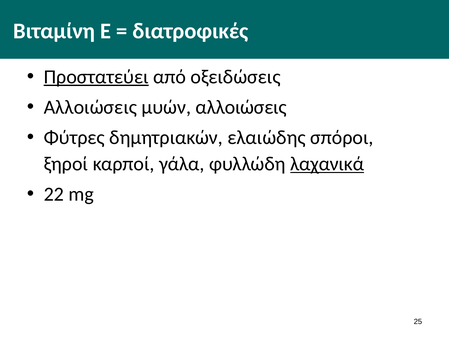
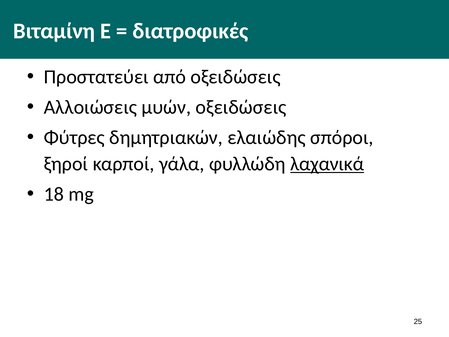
Προστατεύει underline: present -> none
μυών αλλοιώσεις: αλλοιώσεις -> οξειδώσεις
22: 22 -> 18
